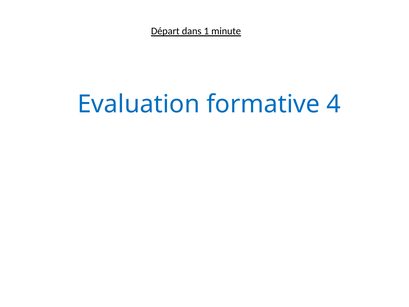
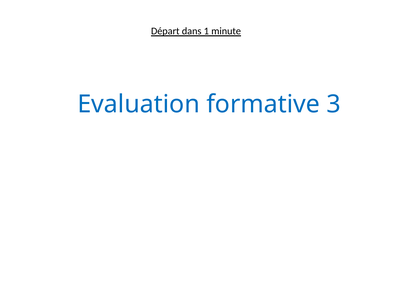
4: 4 -> 3
